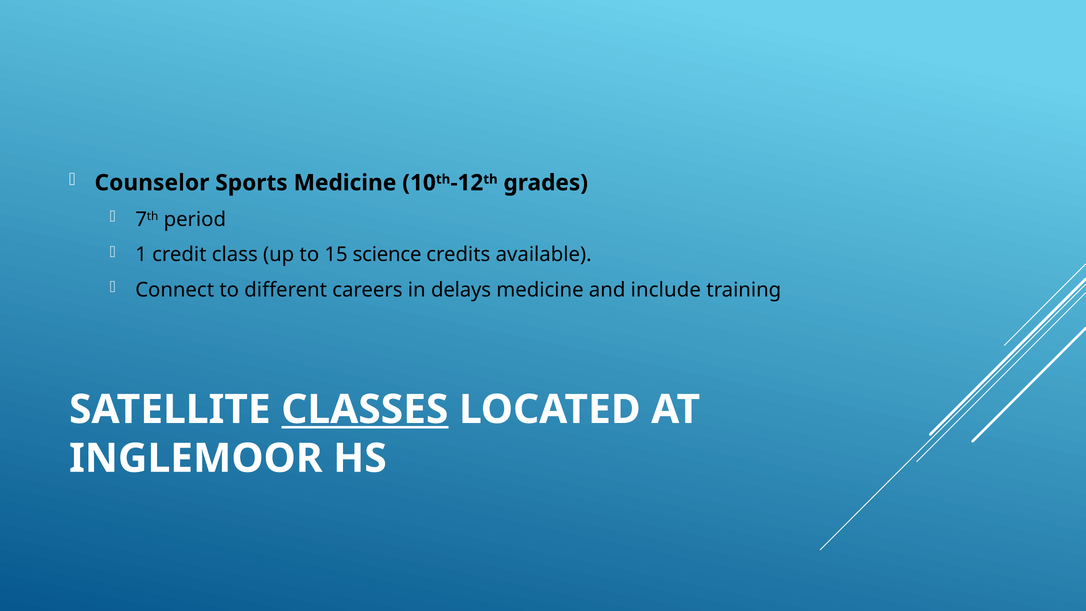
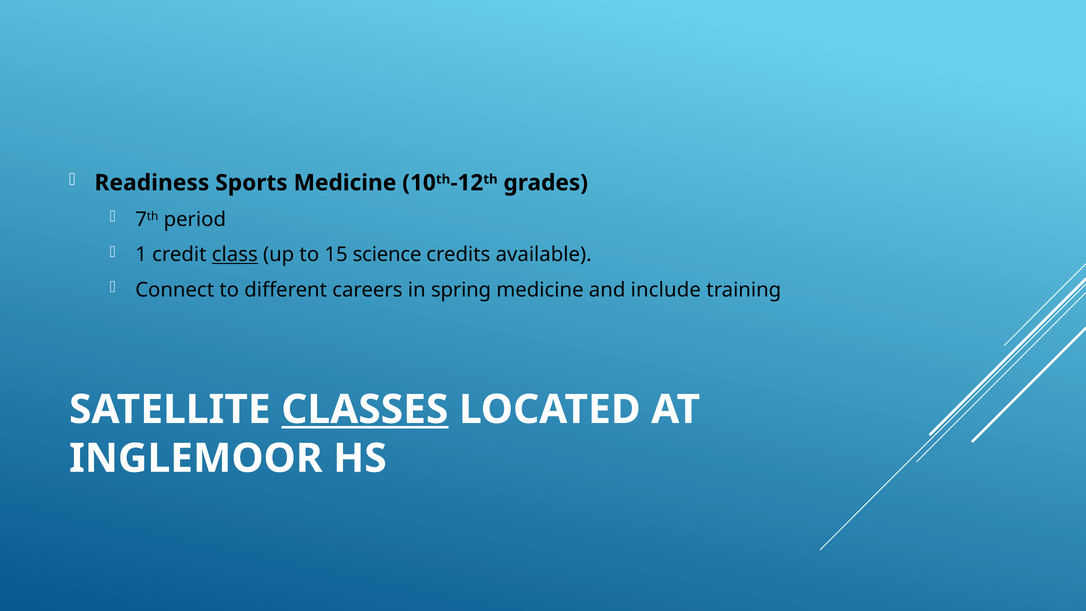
Counselor: Counselor -> Readiness
class underline: none -> present
delays: delays -> spring
